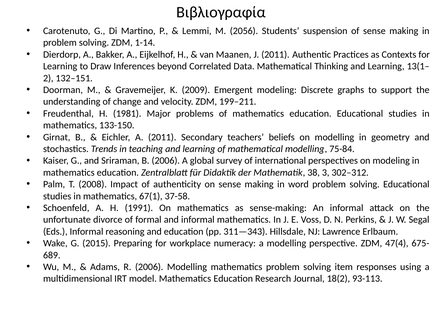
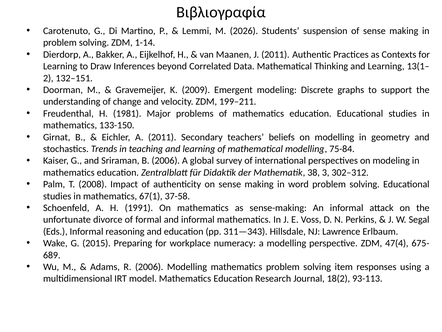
2056: 2056 -> 2026
